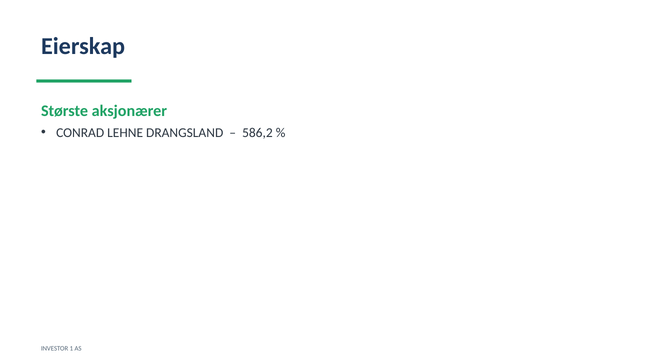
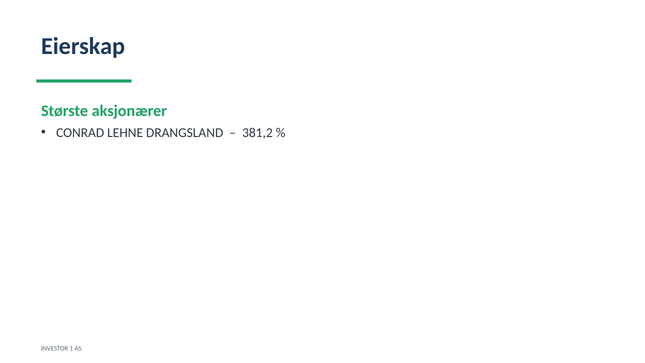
586,2: 586,2 -> 381,2
